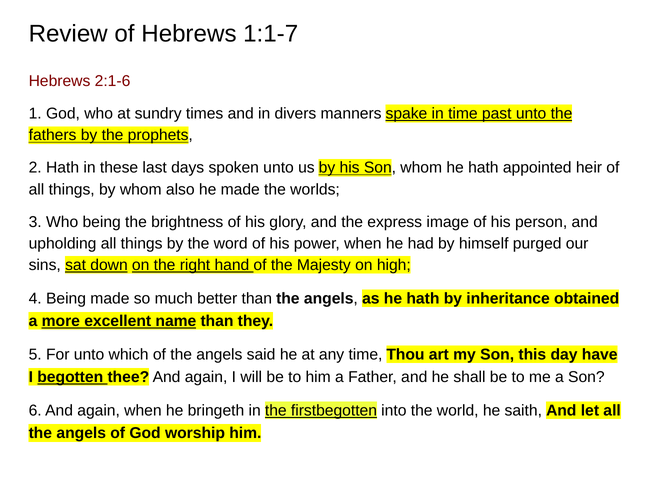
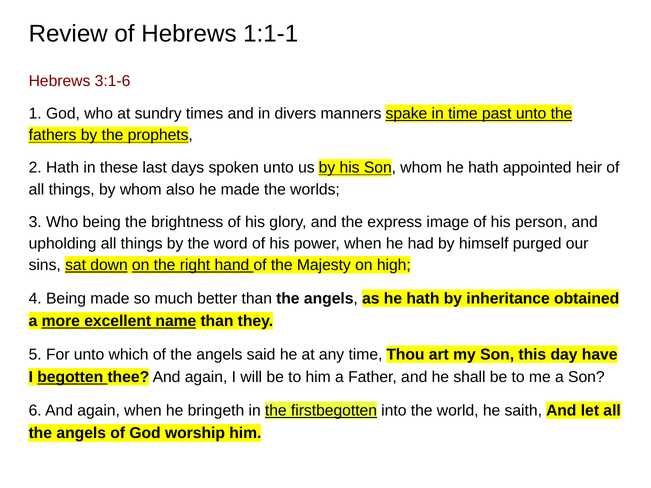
1:1-7: 1:1-7 -> 1:1-1
2:1-6: 2:1-6 -> 3:1-6
